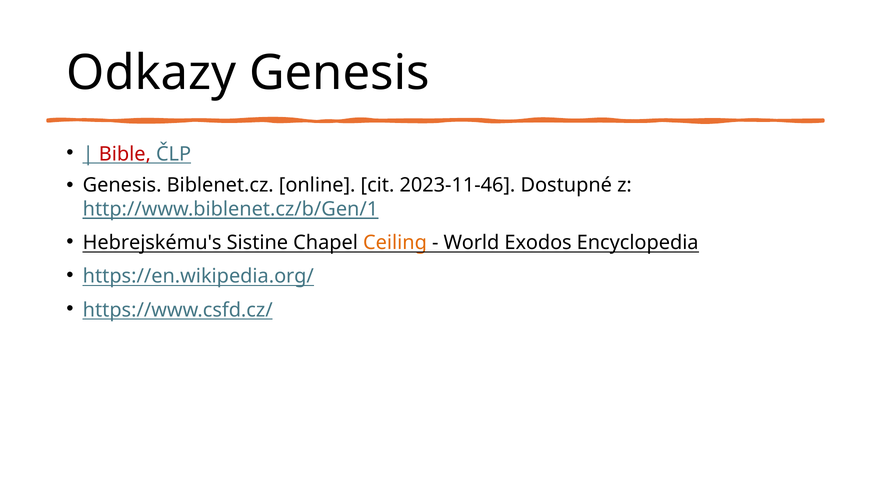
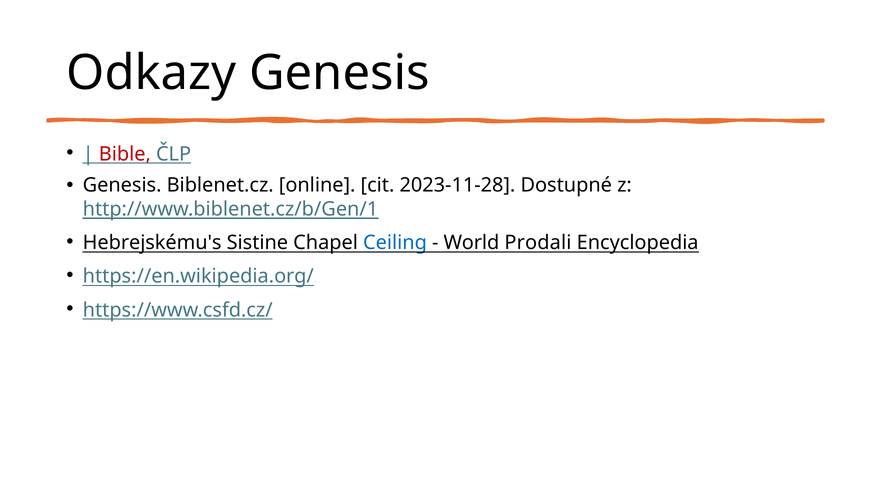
2023-11-46: 2023-11-46 -> 2023-11-28
Ceiling colour: orange -> blue
Exodos: Exodos -> Prodali
